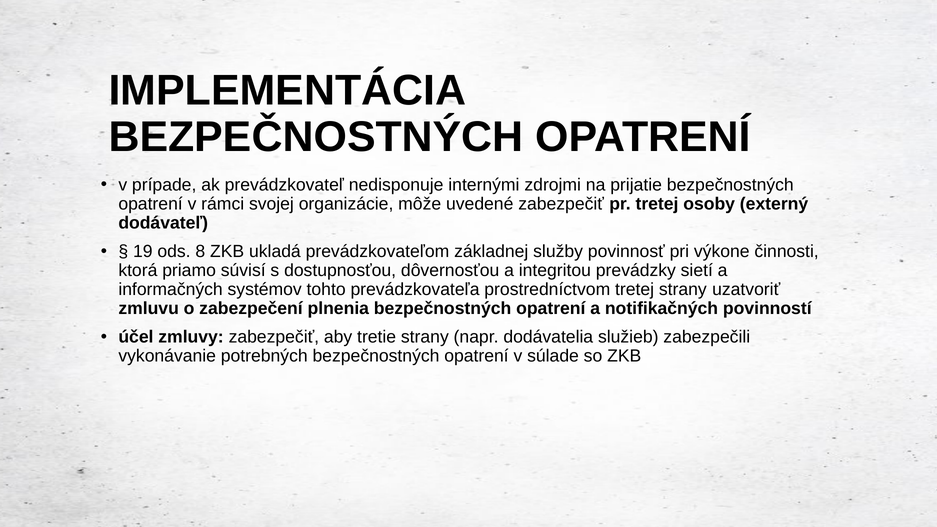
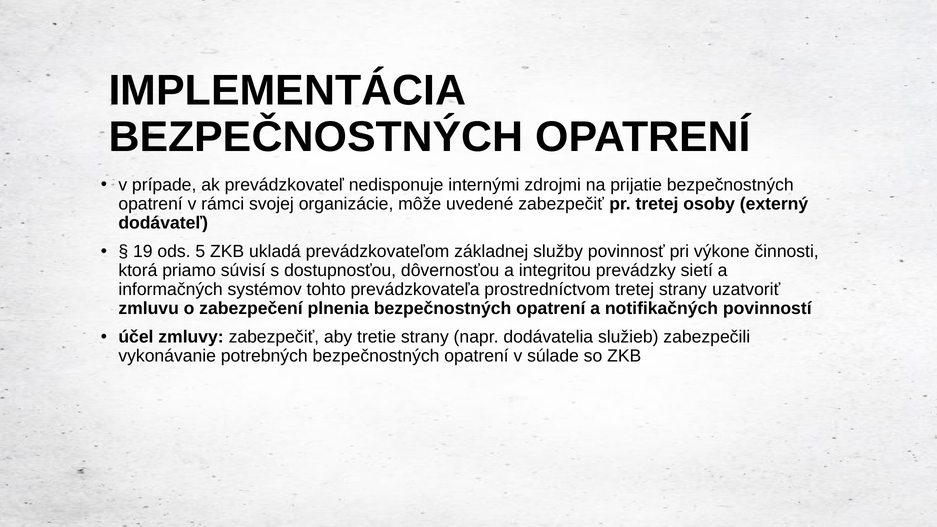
8: 8 -> 5
